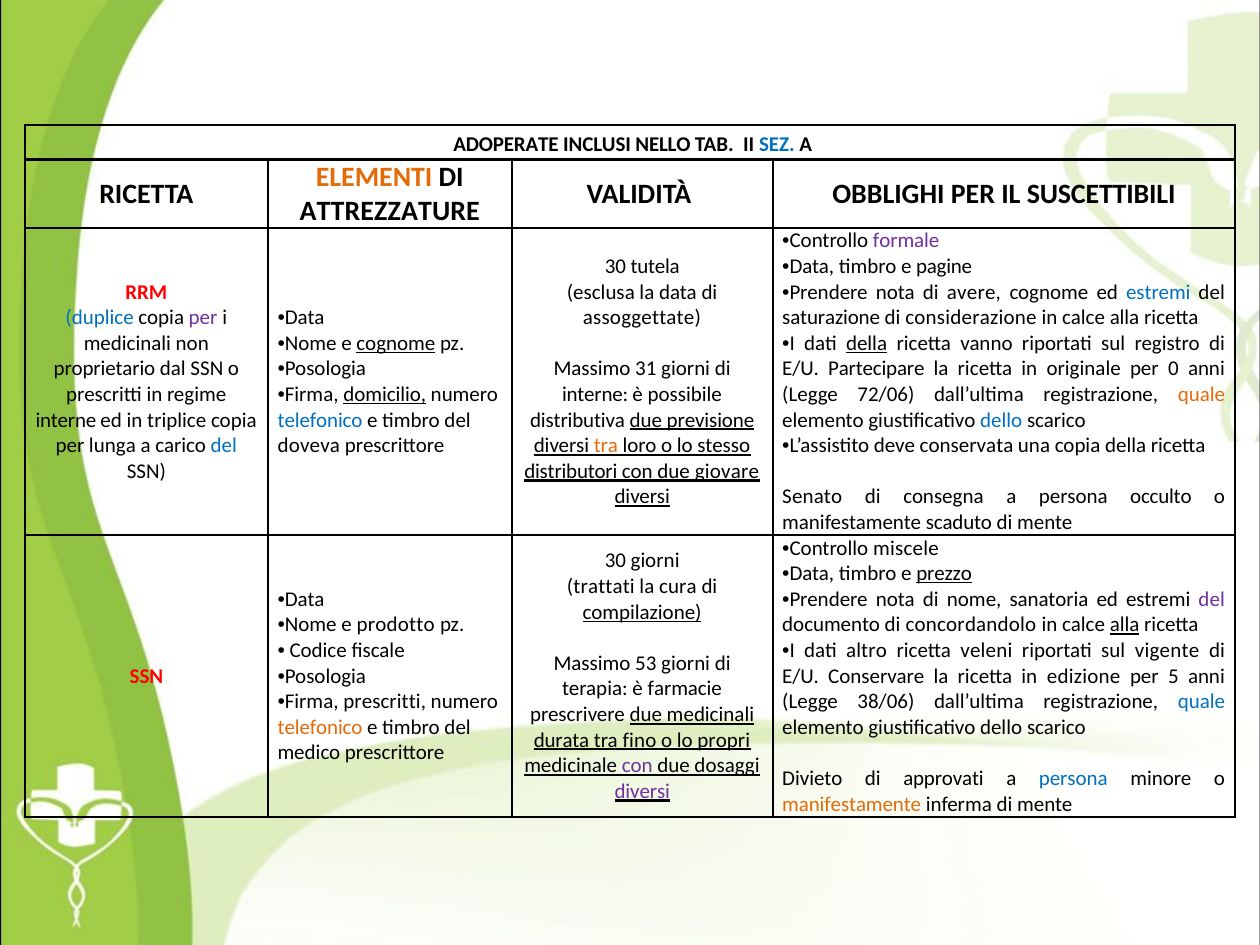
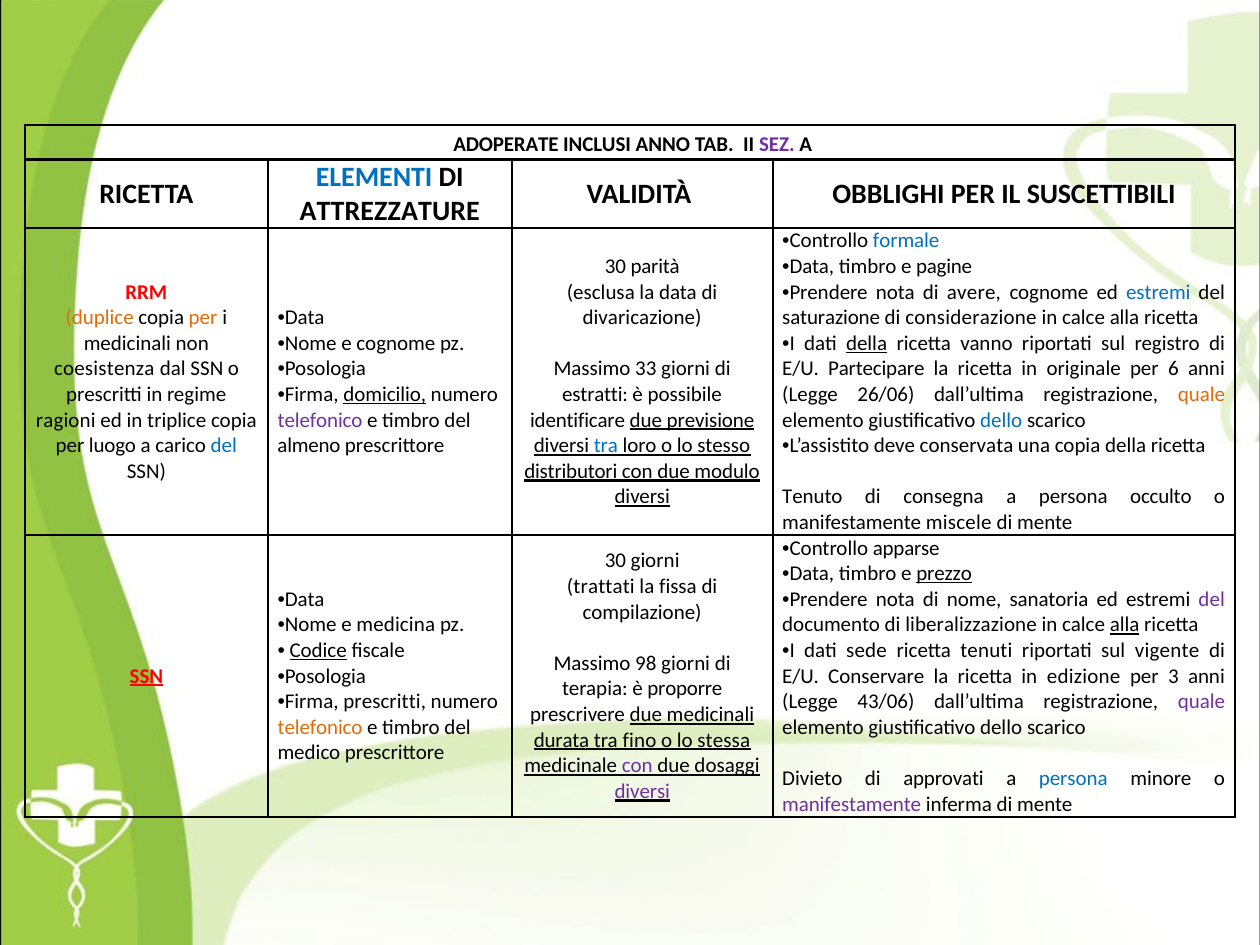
NELLO: NELLO -> ANNO
SEZ colour: blue -> purple
ELEMENTI colour: orange -> blue
formale colour: purple -> blue
tutela: tutela -> parità
duplice colour: blue -> orange
per at (203, 318) colour: purple -> orange
assoggettate: assoggettate -> divaricazione
cognome at (396, 343) underline: present -> none
proprietario: proprietario -> coesistenza
31: 31 -> 33
0: 0 -> 6
interne at (595, 394): interne -> estratti
72/06: 72/06 -> 26/06
interne at (66, 420): interne -> ragioni
telefonico at (320, 420) colour: blue -> purple
distributiva: distributiva -> identificare
lunga: lunga -> luogo
doveva: doveva -> almeno
tra at (606, 446) colour: orange -> blue
giovare: giovare -> modulo
Senato: Senato -> Tenuto
scaduto: scaduto -> miscele
miscele: miscele -> apparse
cura: cura -> fissa
compilazione underline: present -> none
prodotto: prodotto -> medicina
concordandolo: concordandolo -> liberalizzazione
Codice underline: none -> present
altro: altro -> sede
veleni: veleni -> tenuti
53: 53 -> 98
SSN at (146, 676) underline: none -> present
5: 5 -> 3
farmacie: farmacie -> proporre
38/06: 38/06 -> 43/06
quale at (1201, 702) colour: blue -> purple
propri: propri -> stessa
manifestamente at (852, 804) colour: orange -> purple
